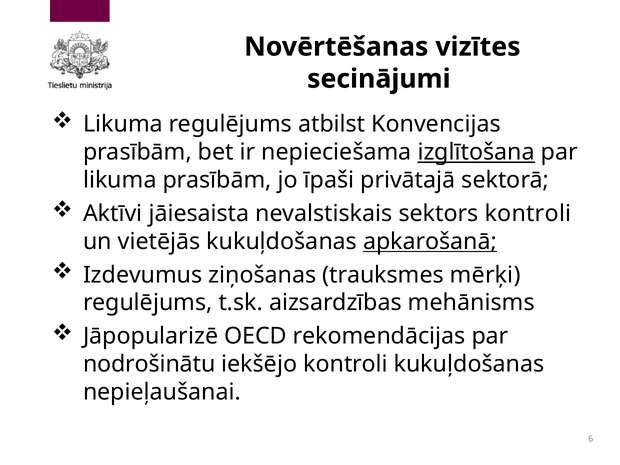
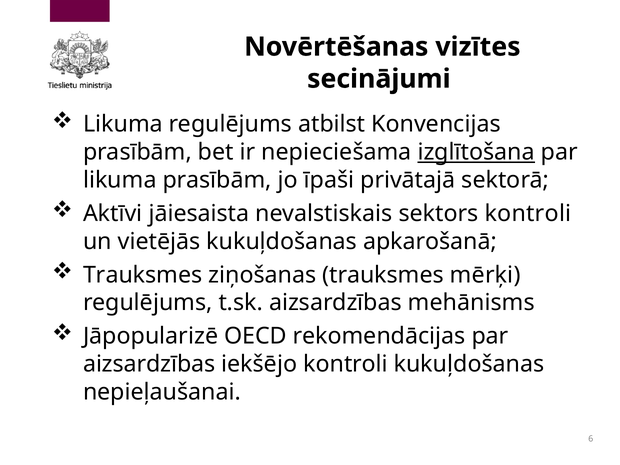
apkarošanā underline: present -> none
Izdevumus at (143, 275): Izdevumus -> Trauksmes
nodrošinātu at (149, 364): nodrošinātu -> aizsardzības
